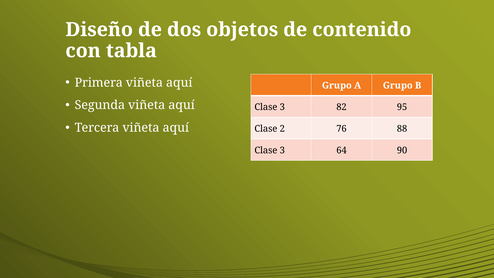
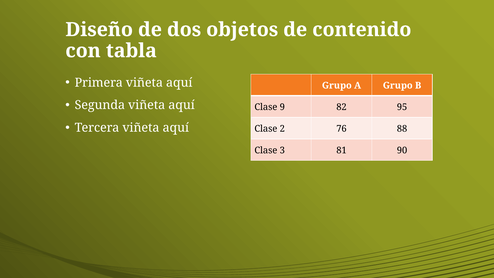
3 at (282, 107): 3 -> 9
64: 64 -> 81
